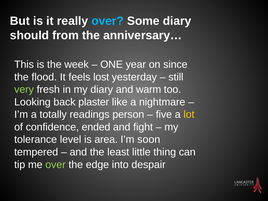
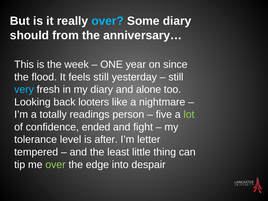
feels lost: lost -> still
very colour: light green -> light blue
warm: warm -> alone
plaster: plaster -> looters
lot colour: yellow -> light green
area: area -> after
soon: soon -> letter
